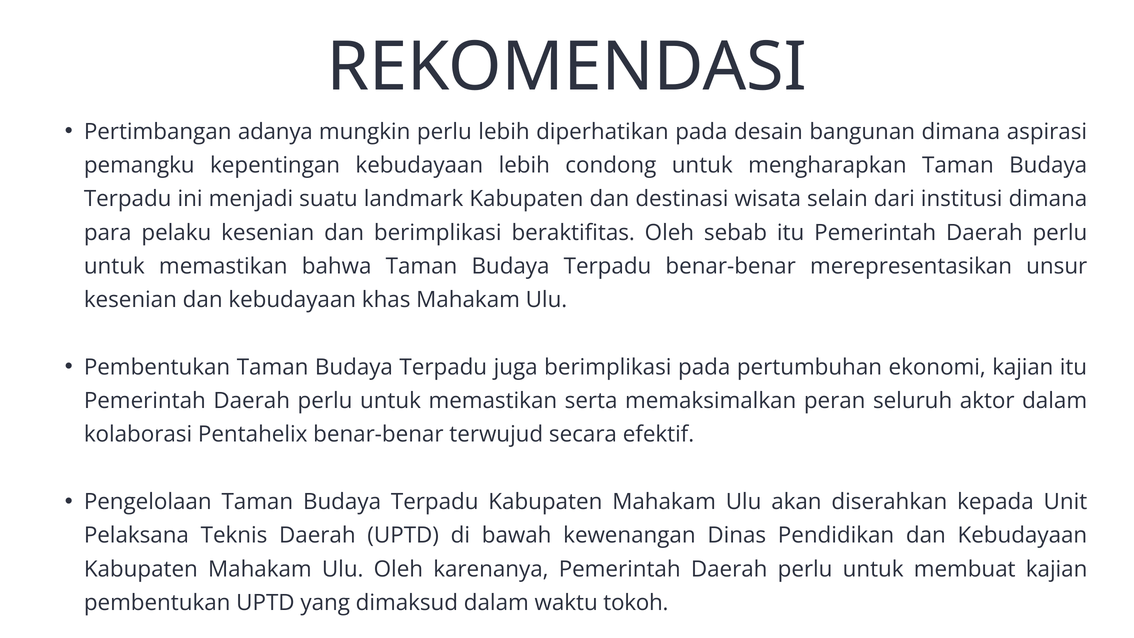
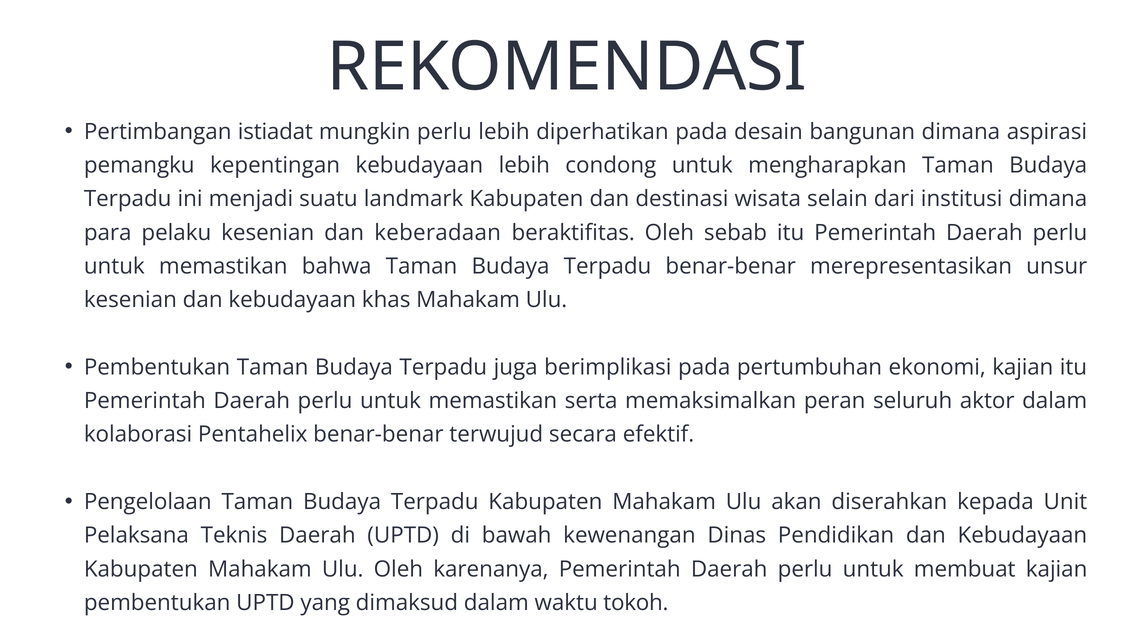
adanya: adanya -> istiadat
dan berimplikasi: berimplikasi -> keberadaan
